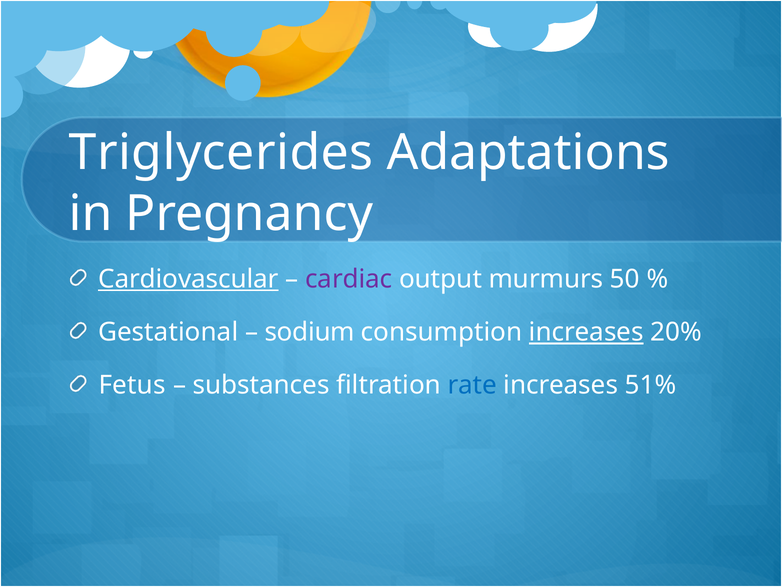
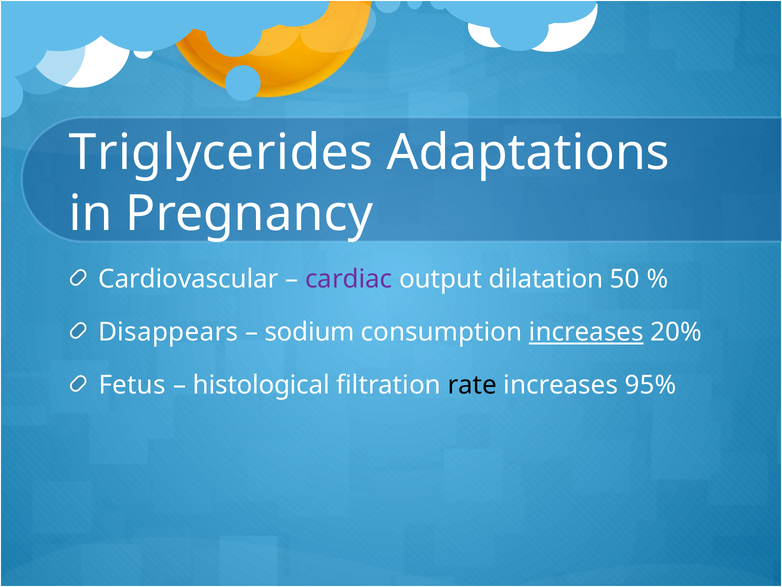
Cardiovascular underline: present -> none
murmurs: murmurs -> dilatation
Gestational: Gestational -> Disappears
substances: substances -> histological
rate colour: blue -> black
51%: 51% -> 95%
